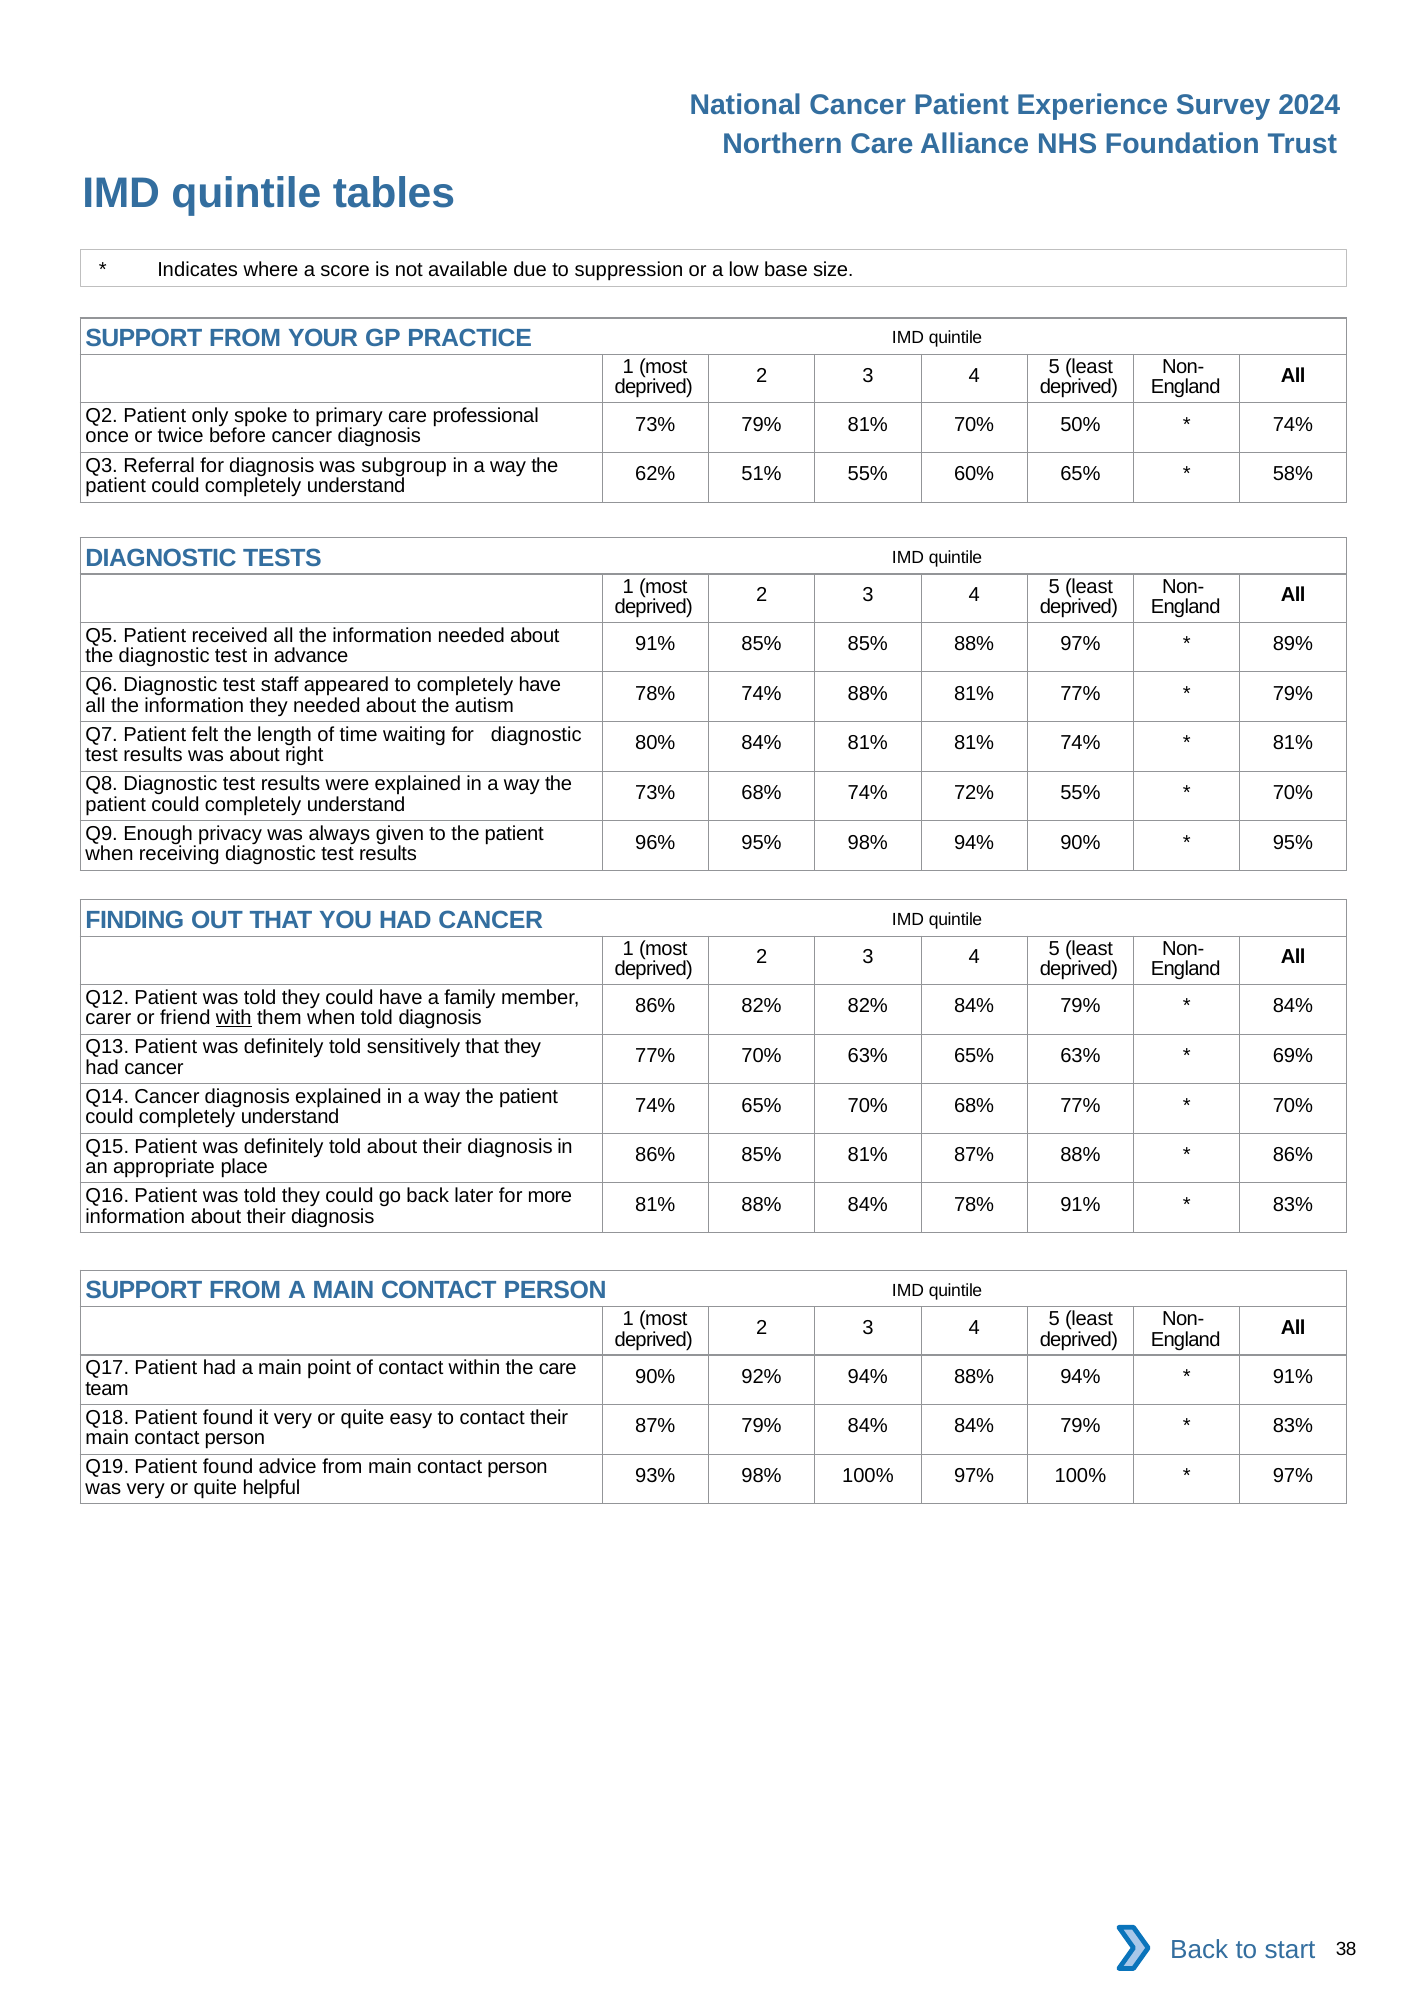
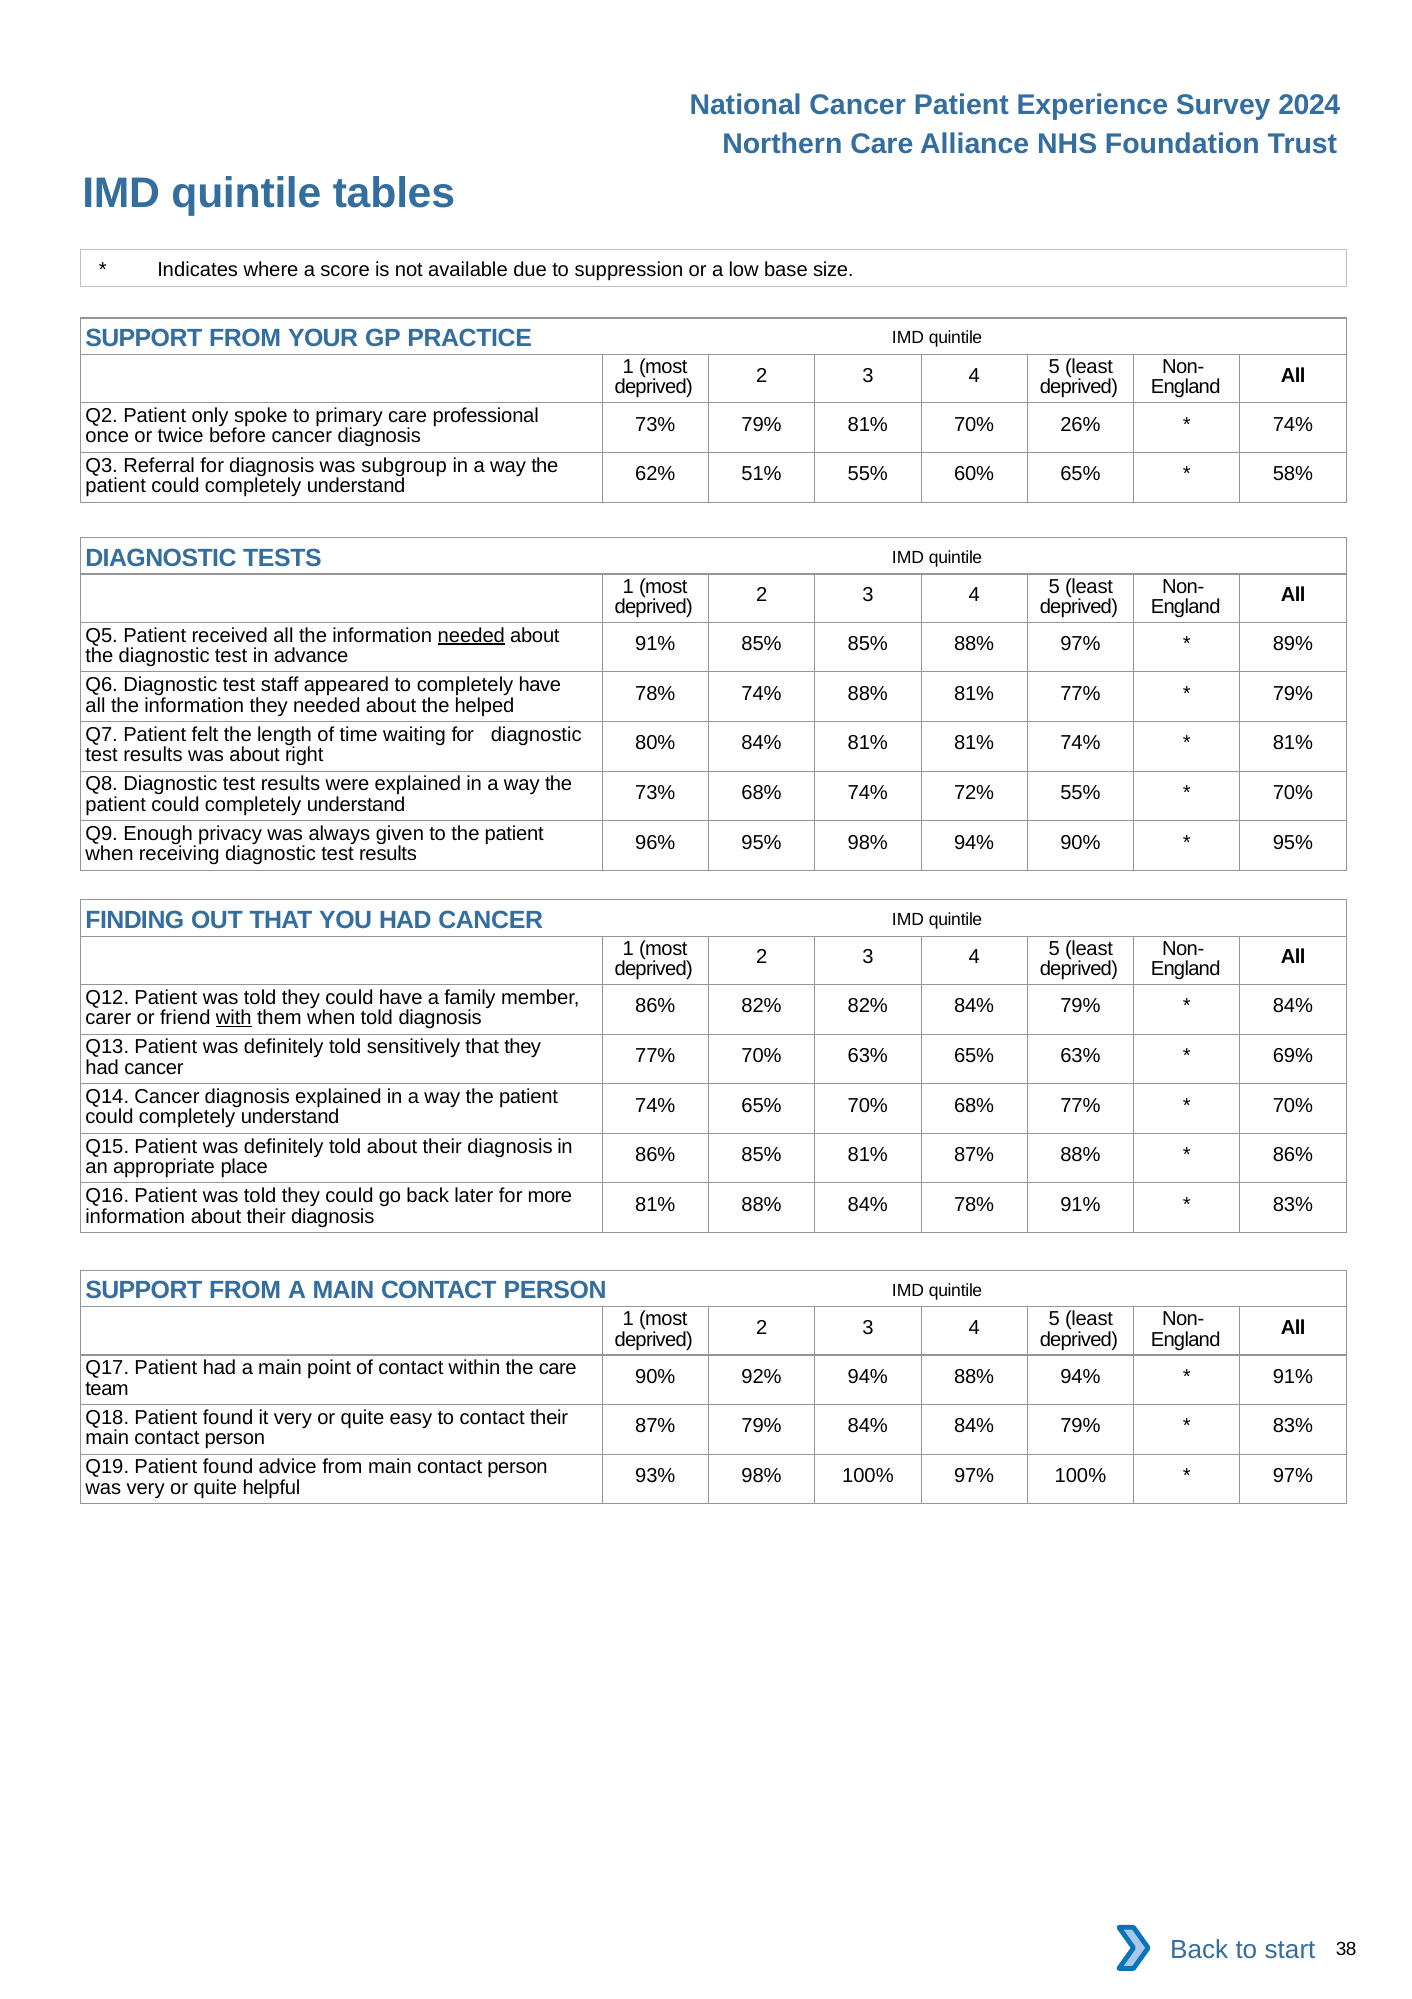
50%: 50% -> 26%
needed at (471, 635) underline: none -> present
autism: autism -> helped
